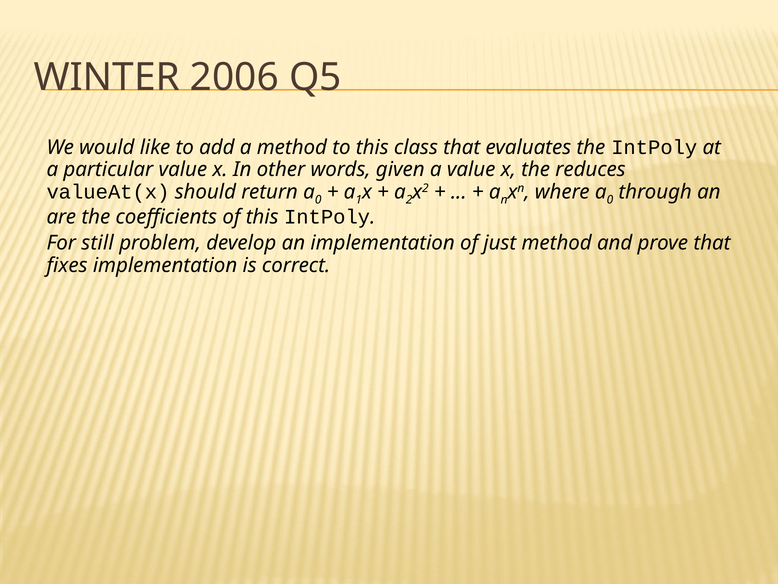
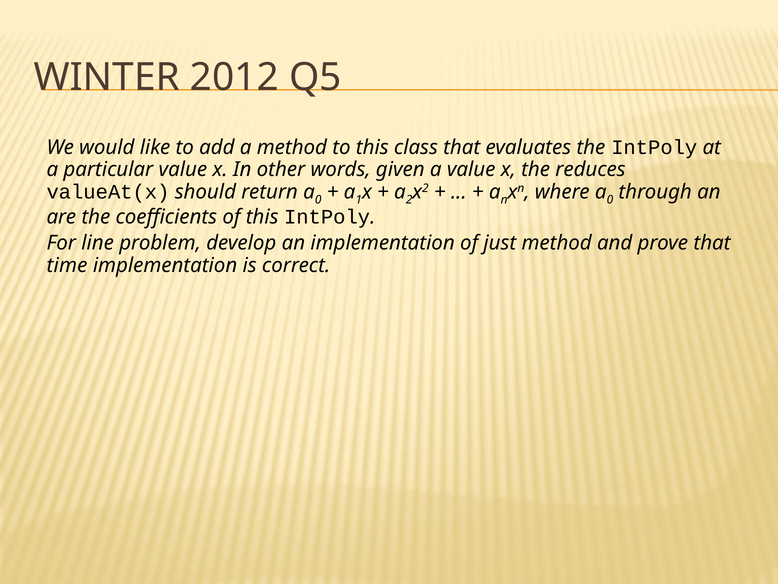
2006: 2006 -> 2012
still: still -> line
fixes: fixes -> time
